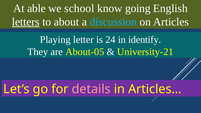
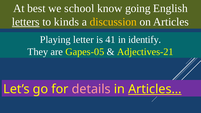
able: able -> best
about: about -> kinds
discussion colour: light blue -> yellow
24: 24 -> 41
About-05: About-05 -> Gapes-05
University-21: University-21 -> Adjectives-21
Articles… underline: none -> present
